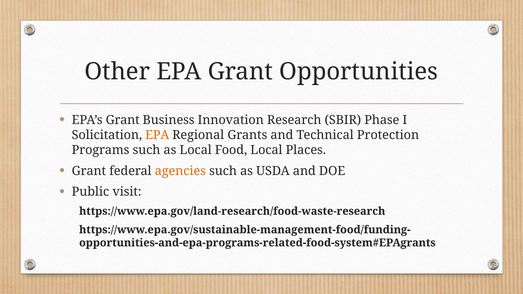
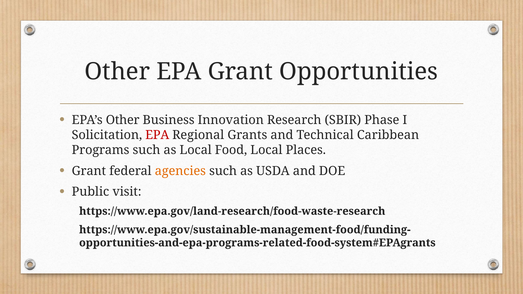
EPA’s Grant: Grant -> Other
EPA at (157, 135) colour: orange -> red
Protection: Protection -> Caribbean
